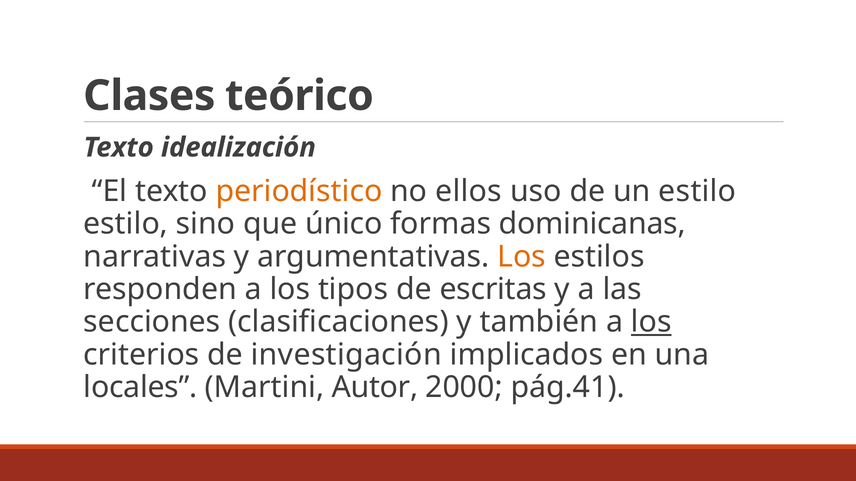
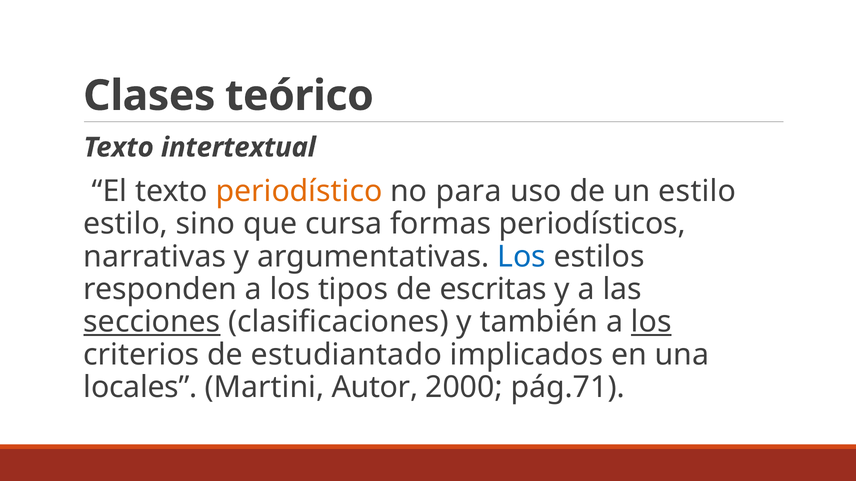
idealización: idealización -> intertextual
ellos: ellos -> para
único: único -> cursa
dominicanas: dominicanas -> periodísticos
Los at (522, 257) colour: orange -> blue
secciones underline: none -> present
investigación: investigación -> estudiantado
pág.41: pág.41 -> pág.71
